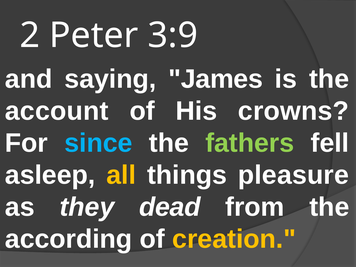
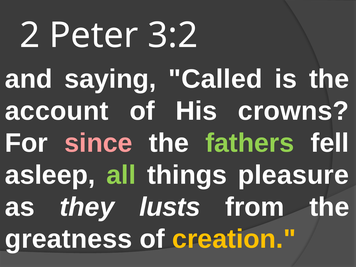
3:9: 3:9 -> 3:2
James: James -> Called
since colour: light blue -> pink
all colour: yellow -> light green
dead: dead -> lusts
according: according -> greatness
